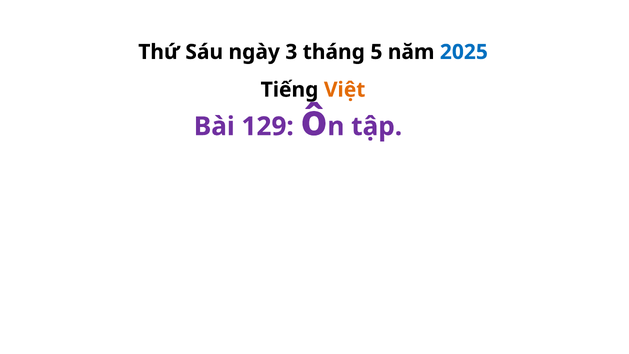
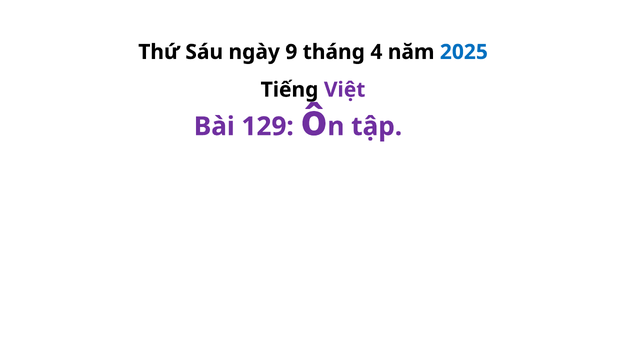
3: 3 -> 9
5: 5 -> 4
Việt colour: orange -> purple
